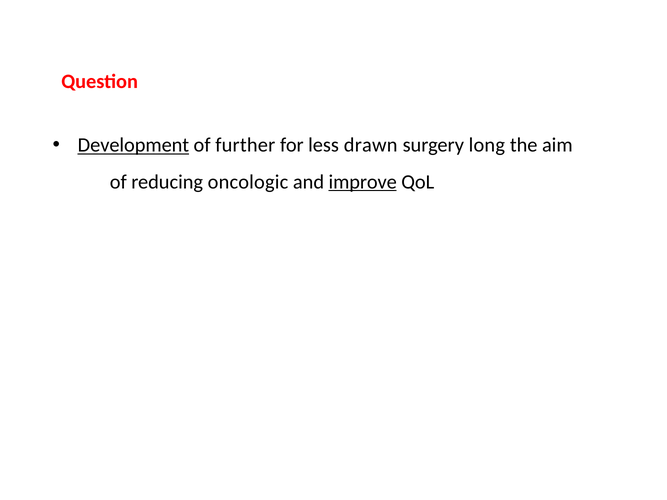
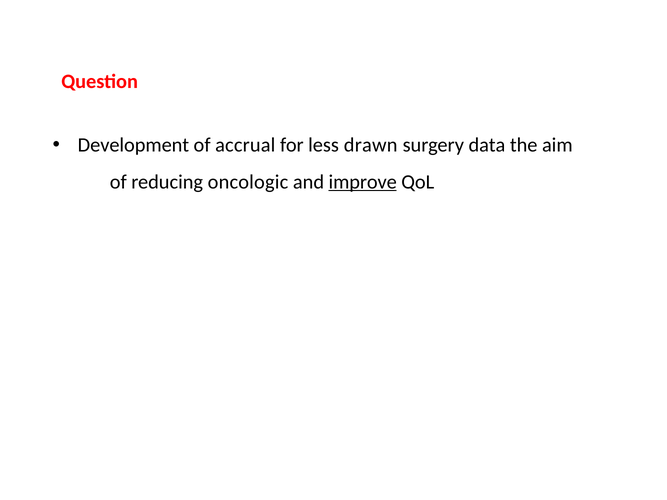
Development underline: present -> none
further: further -> accrual
long: long -> data
